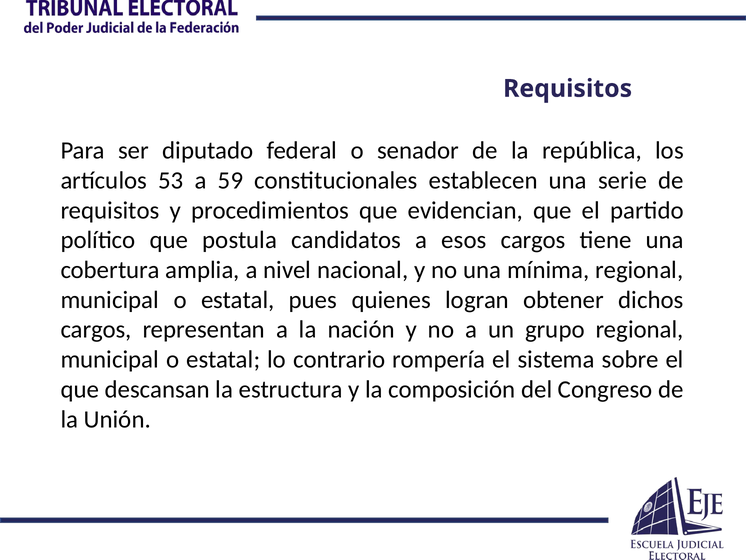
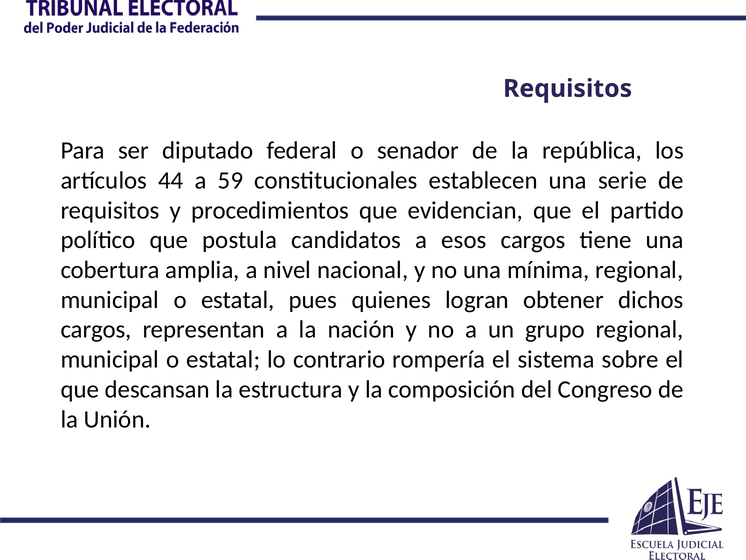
53: 53 -> 44
